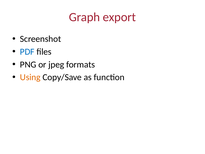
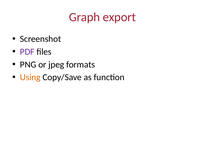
PDF colour: blue -> purple
